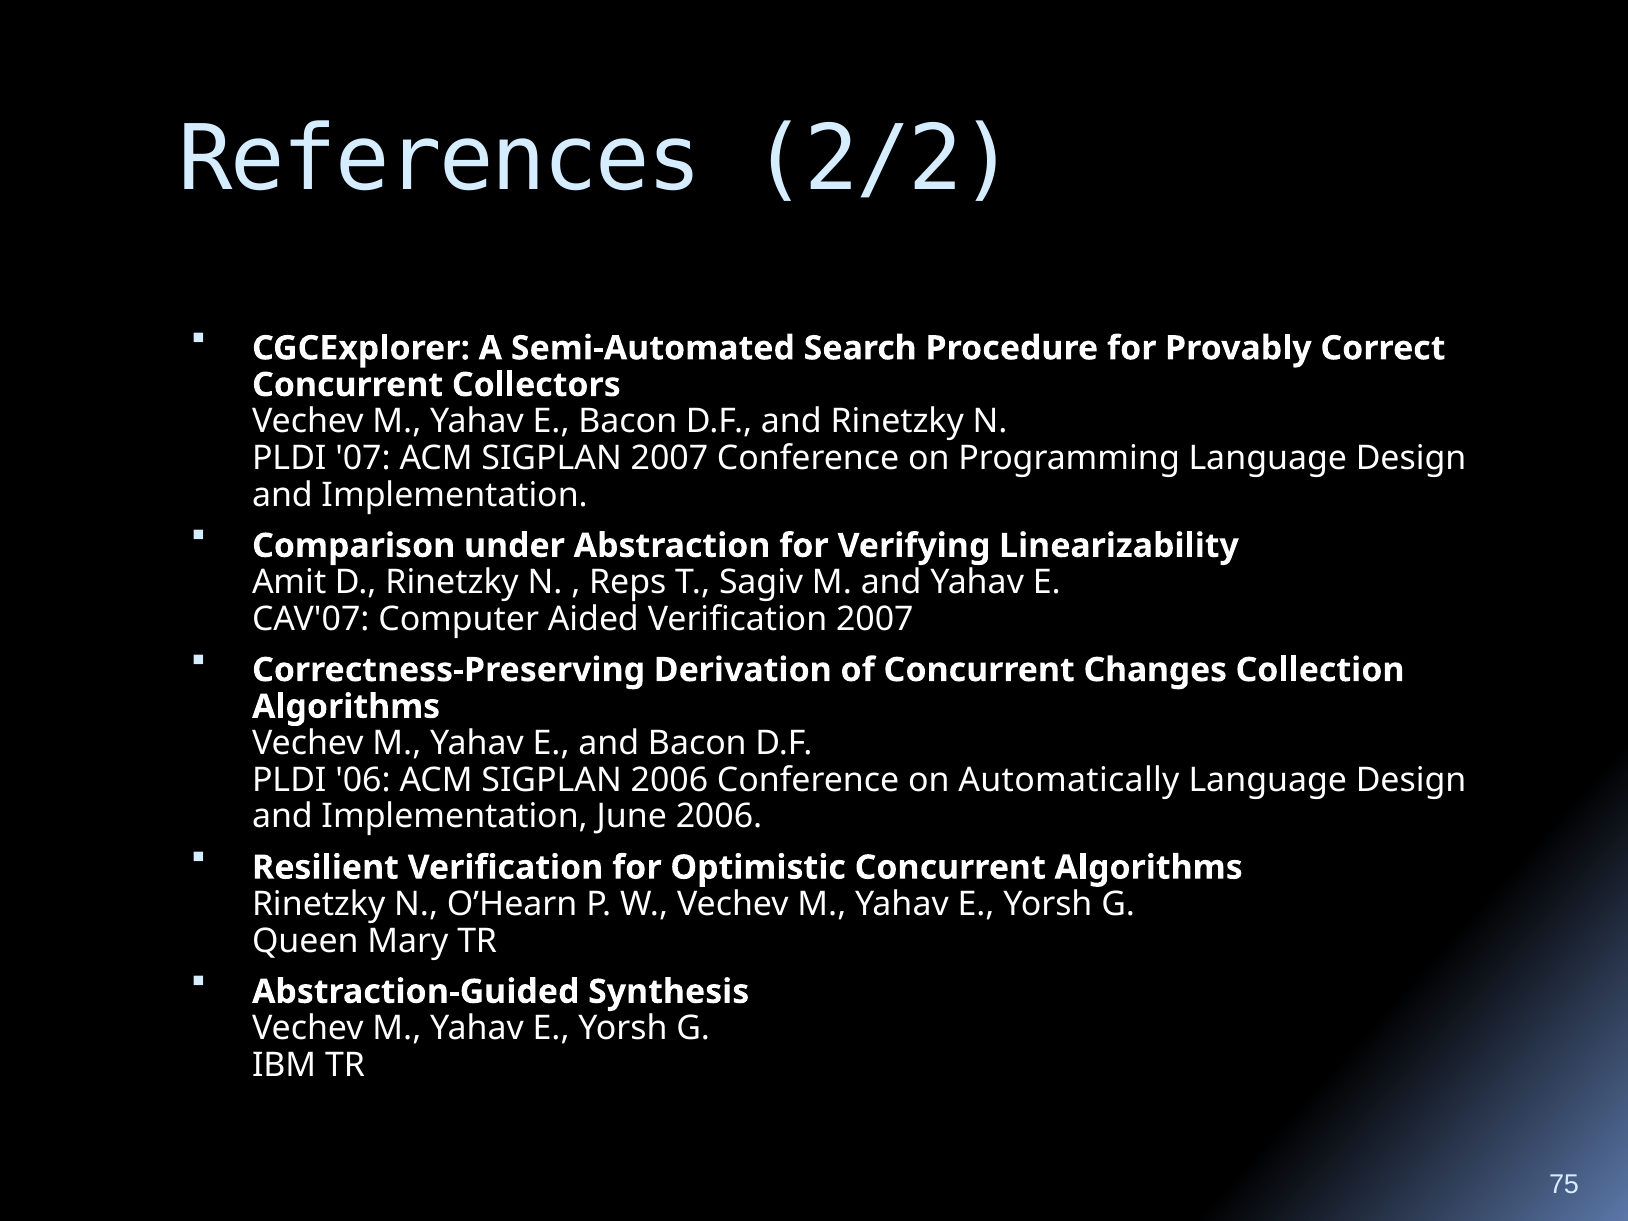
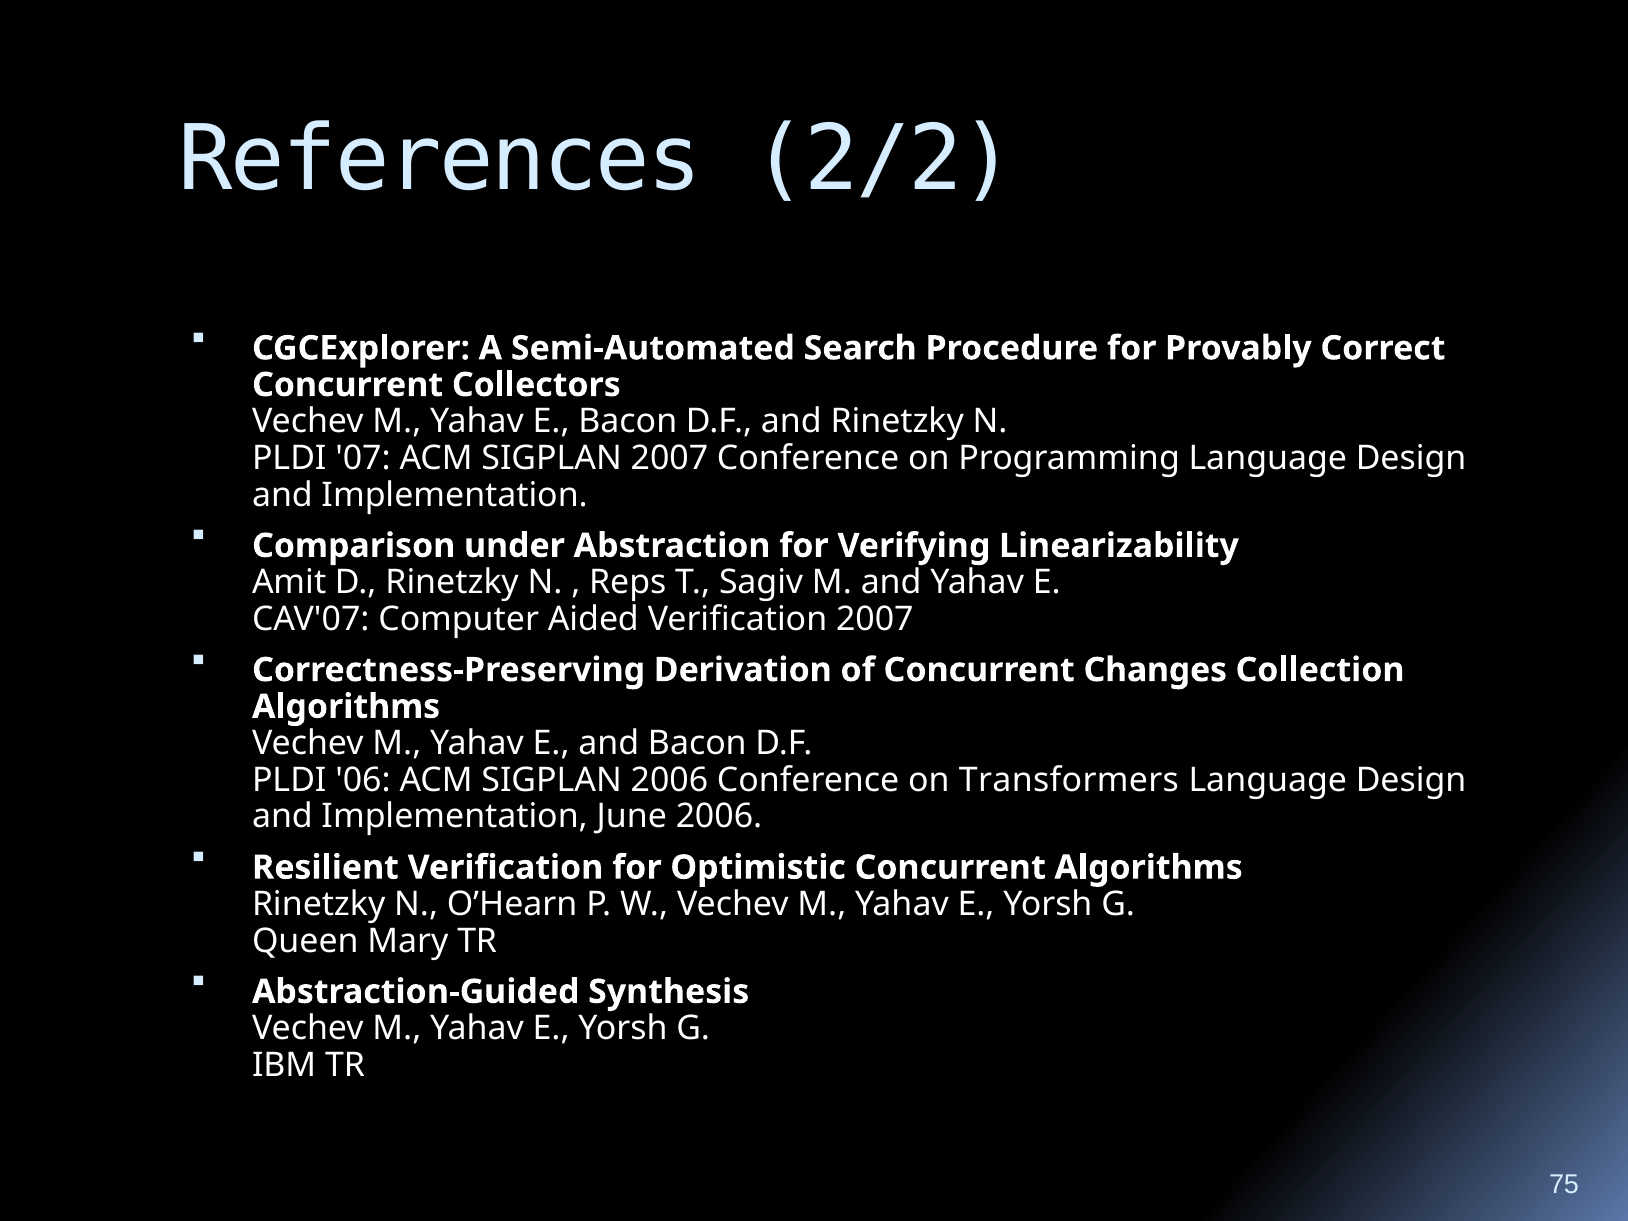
Automatically: Automatically -> Transformers
